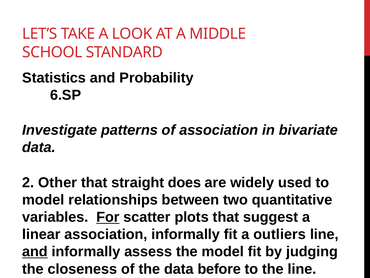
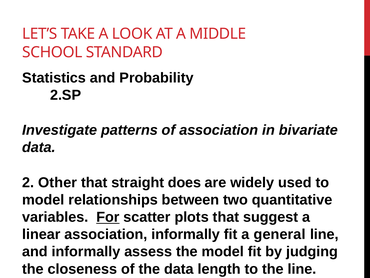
6.SP: 6.SP -> 2.SP
outliers: outliers -> general
and at (35, 251) underline: present -> none
before: before -> length
